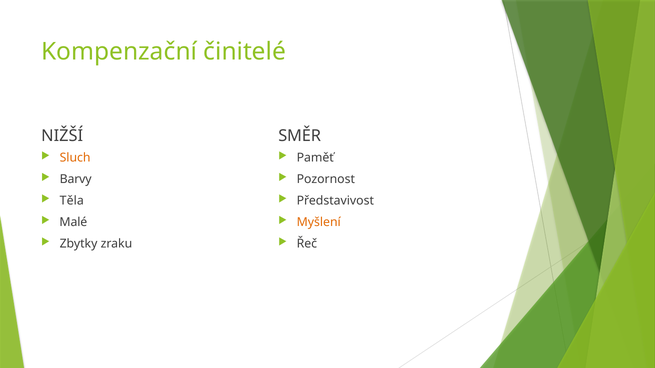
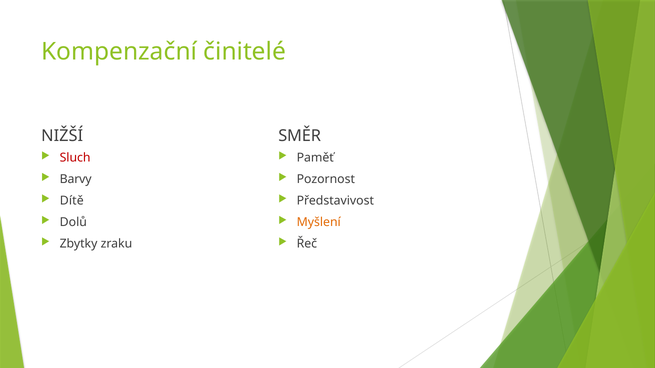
Sluch colour: orange -> red
Těla: Těla -> Dítě
Malé: Malé -> Dolů
